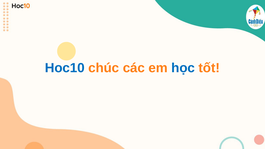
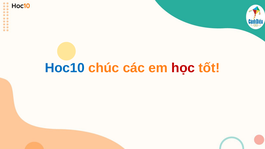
học colour: blue -> red
